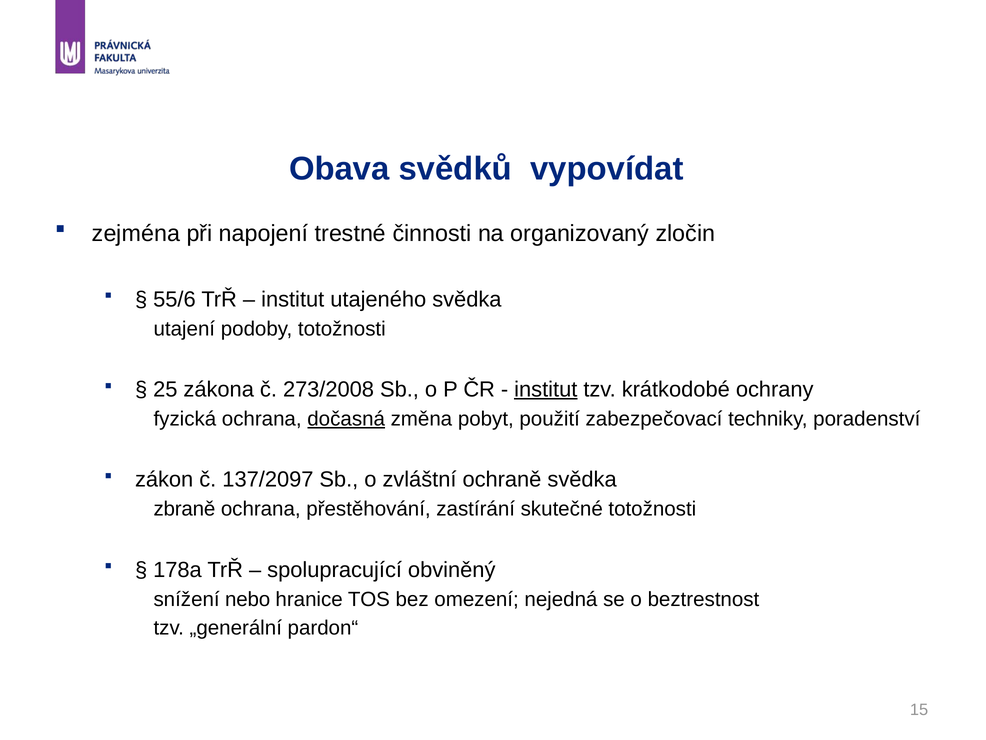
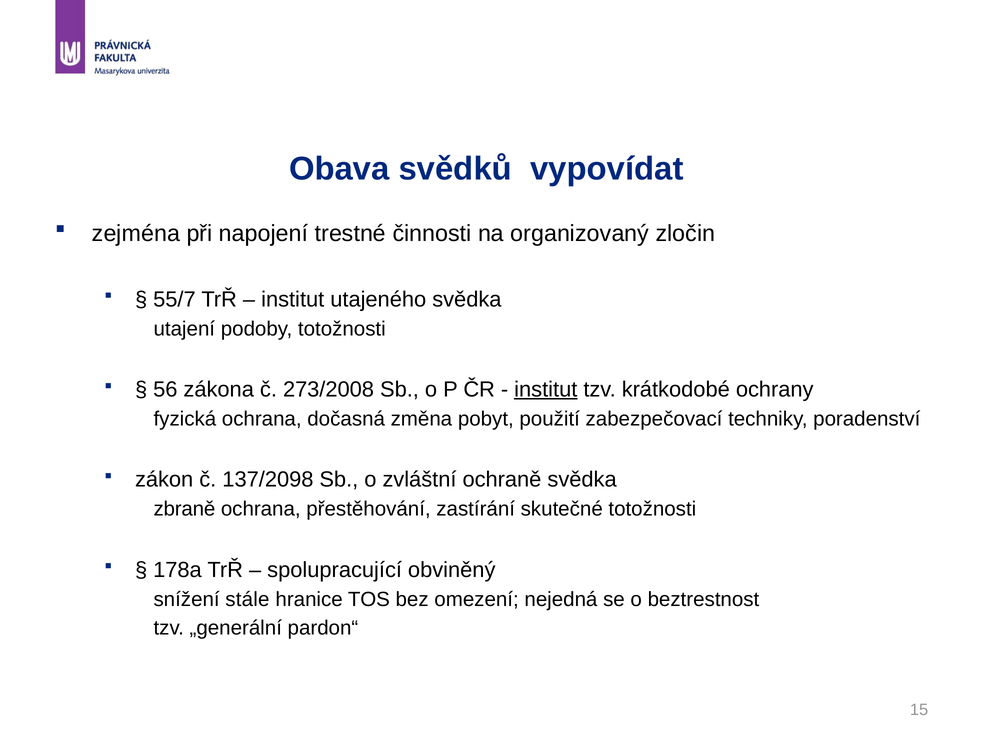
55/6: 55/6 -> 55/7
25: 25 -> 56
dočasná underline: present -> none
137/2097: 137/2097 -> 137/2098
nebo: nebo -> stále
